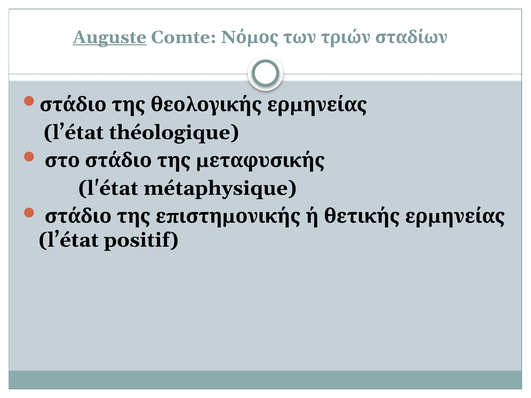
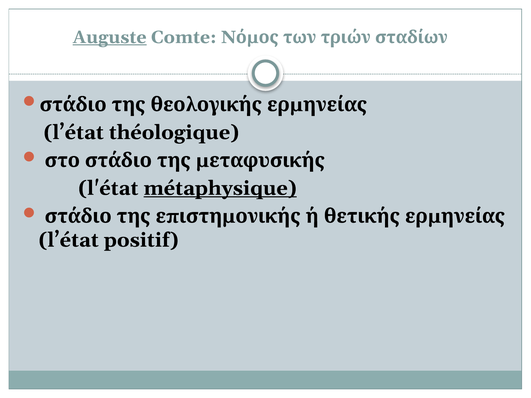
métaphysique underline: none -> present
